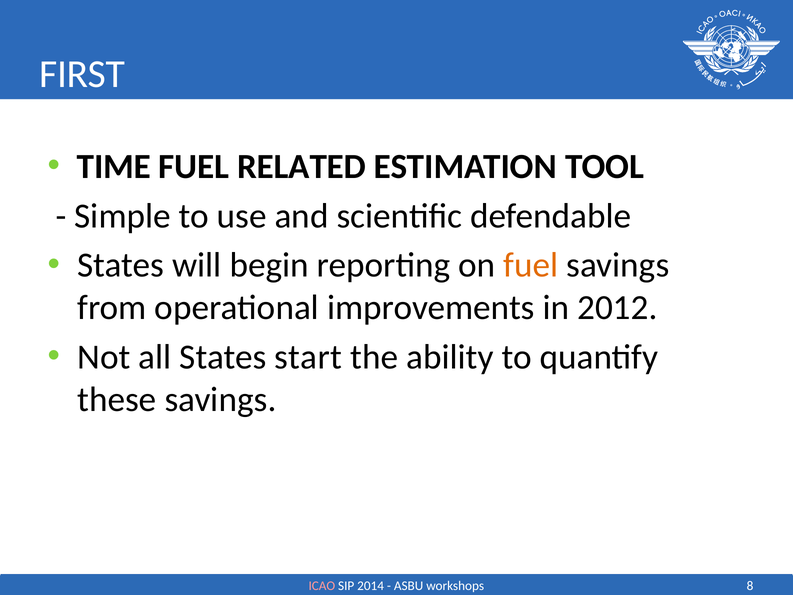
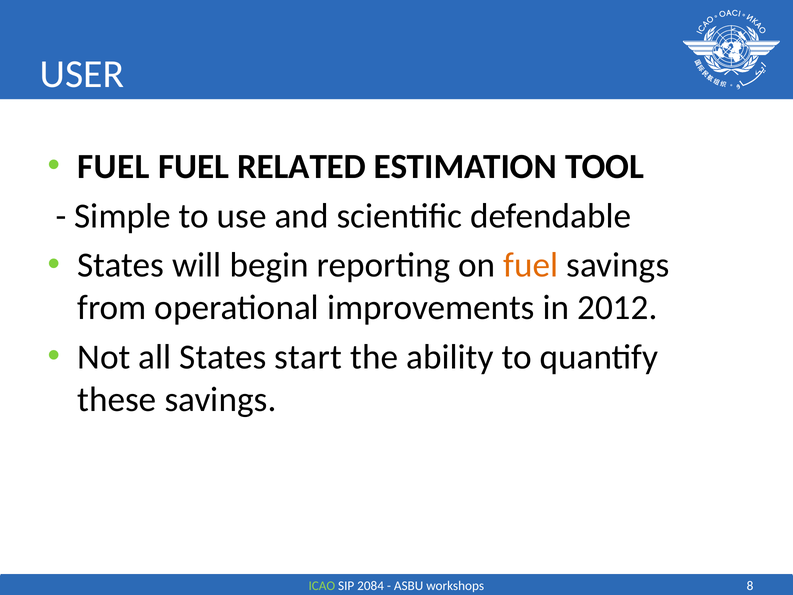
FIRST: FIRST -> USER
TIME at (114, 166): TIME -> FUEL
ICAO colour: pink -> light green
2014: 2014 -> 2084
